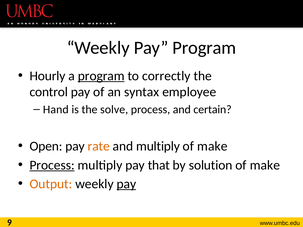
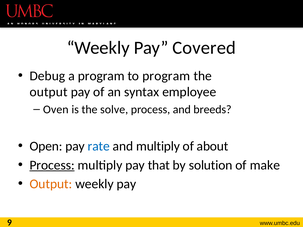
Pay Program: Program -> Covered
Hourly: Hourly -> Debug
program at (101, 76) underline: present -> none
to correctly: correctly -> program
control at (49, 92): control -> output
Hand: Hand -> Oven
certain: certain -> breeds
rate colour: orange -> blue
make at (212, 146): make -> about
pay at (126, 184) underline: present -> none
